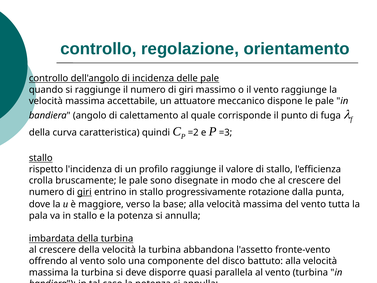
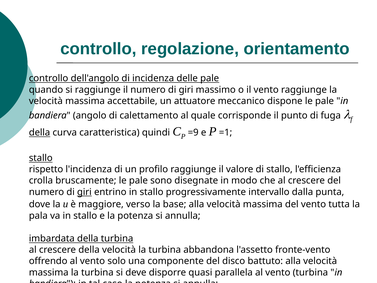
della at (40, 133) underline: none -> present
=2: =2 -> =9
=3: =3 -> =1
rotazione: rotazione -> intervallo
